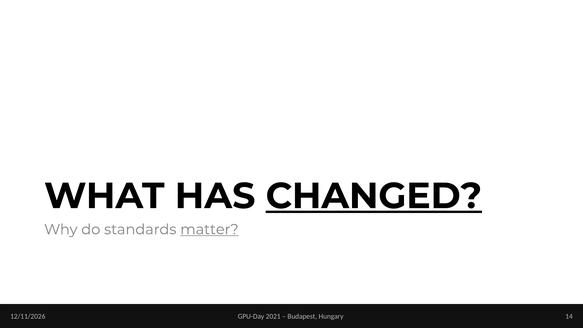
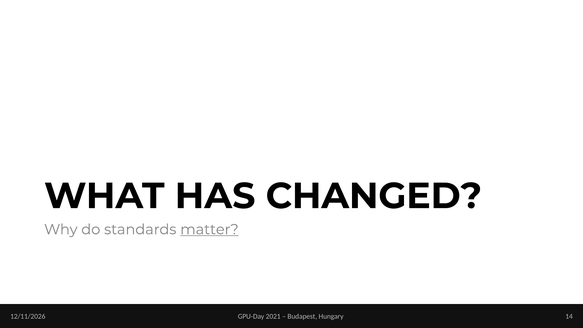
CHANGED underline: present -> none
